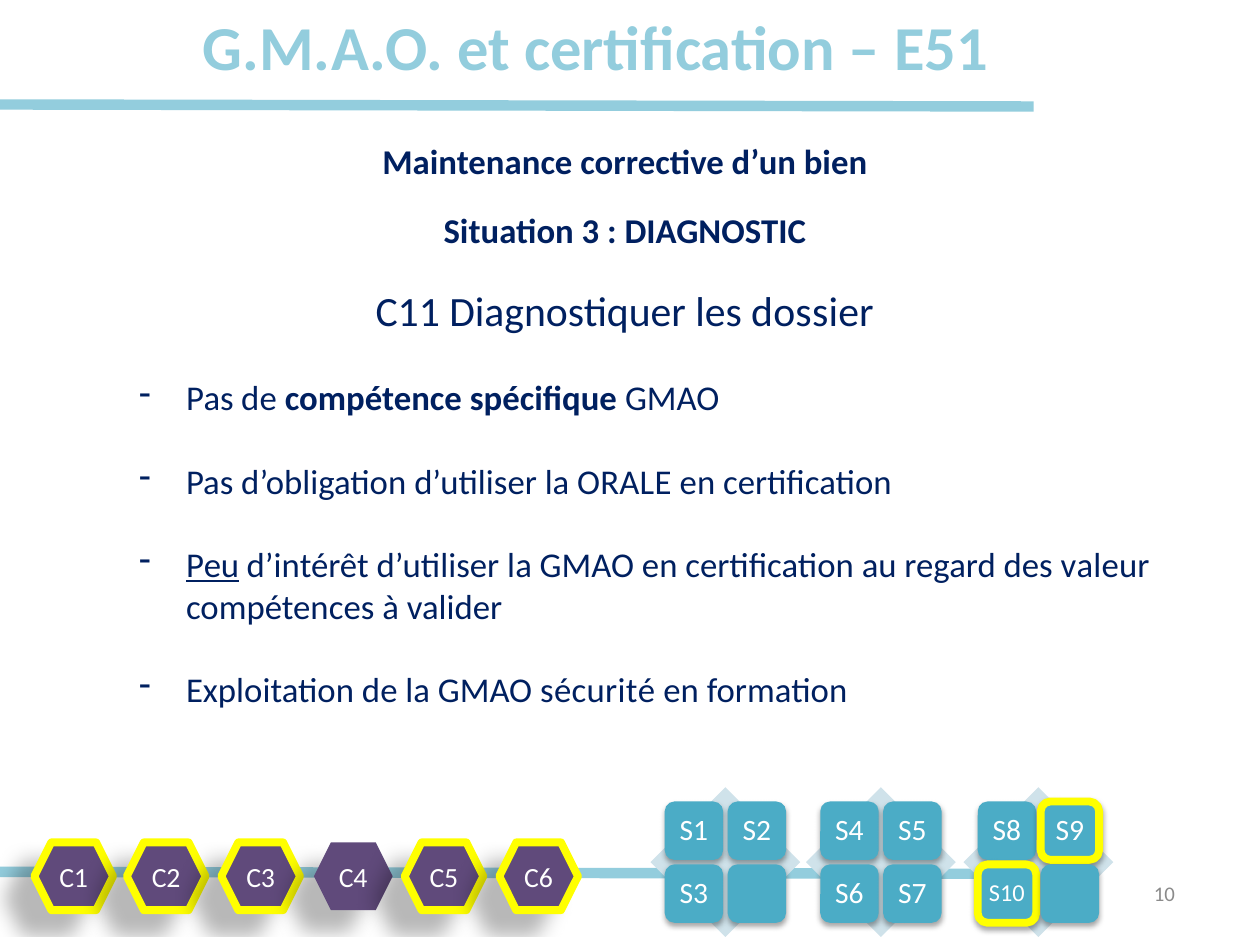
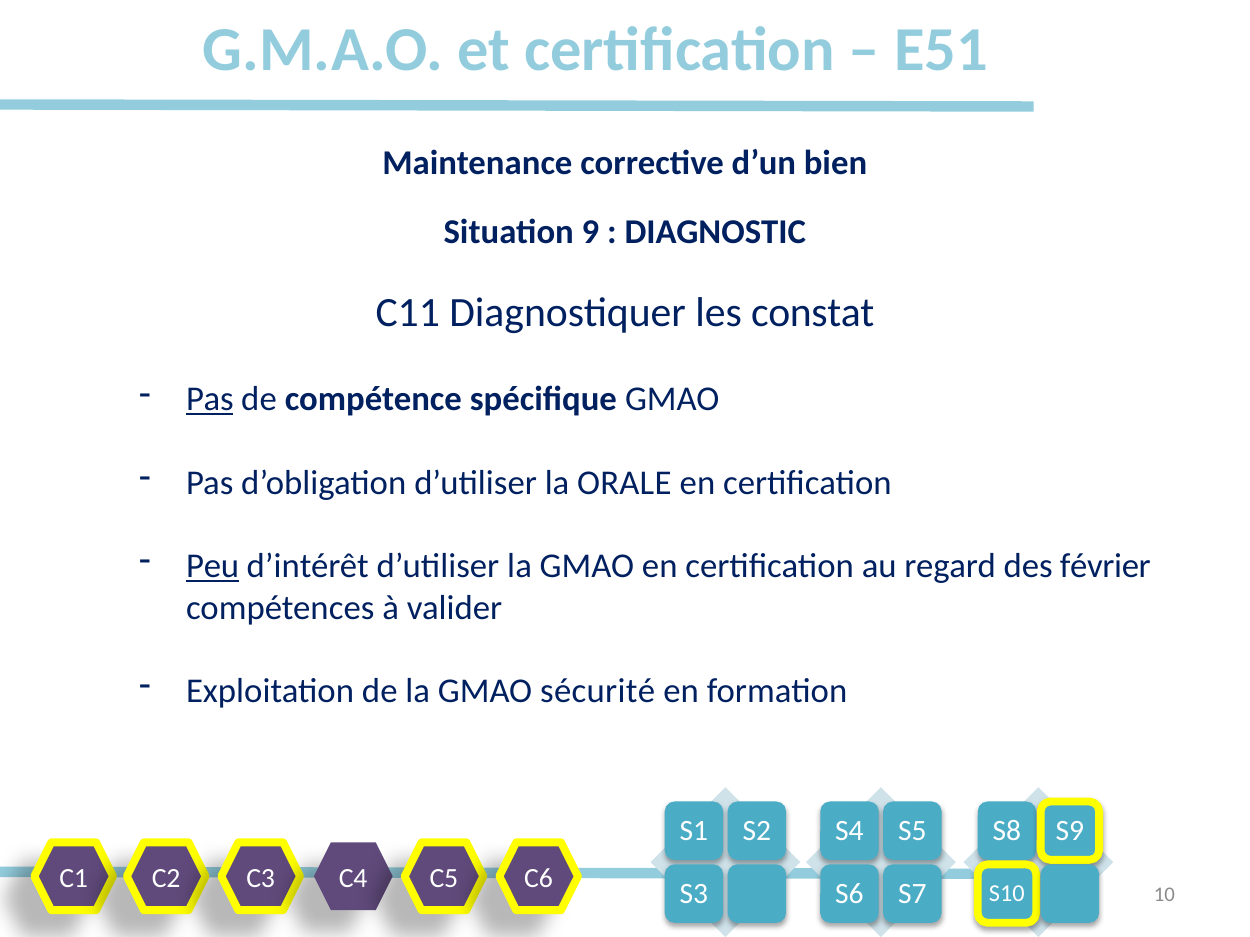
3: 3 -> 9
dossier: dossier -> constat
Pas at (210, 400) underline: none -> present
valeur: valeur -> février
